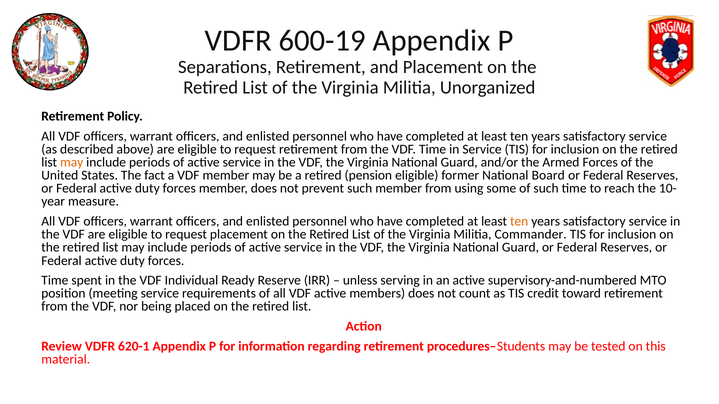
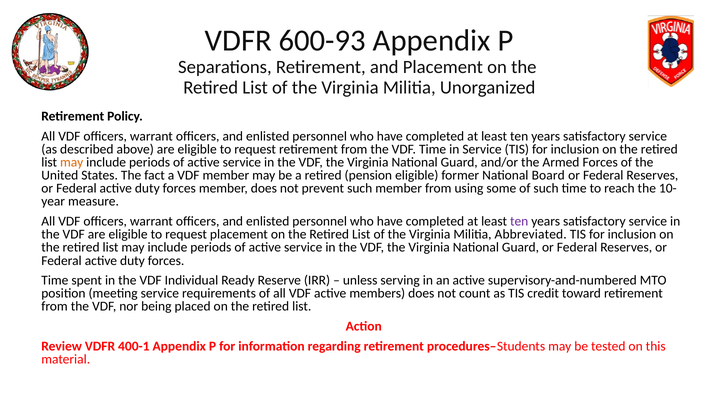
600-19: 600-19 -> 600-93
ten at (519, 222) colour: orange -> purple
Commander: Commander -> Abbreviated
620-1: 620-1 -> 400-1
